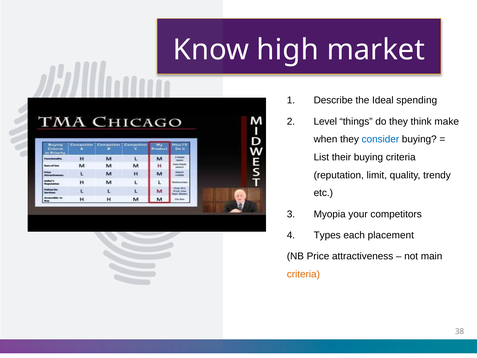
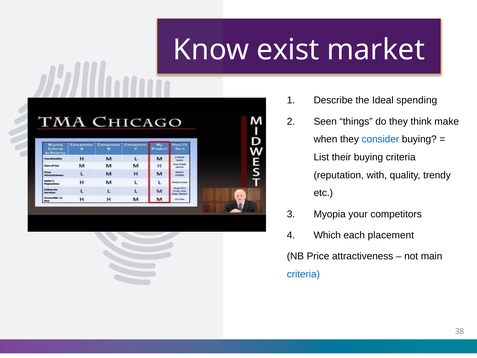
high: high -> exist
Level: Level -> Seen
limit: limit -> with
Types: Types -> Which
criteria at (303, 274) colour: orange -> blue
